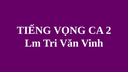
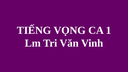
2: 2 -> 1
